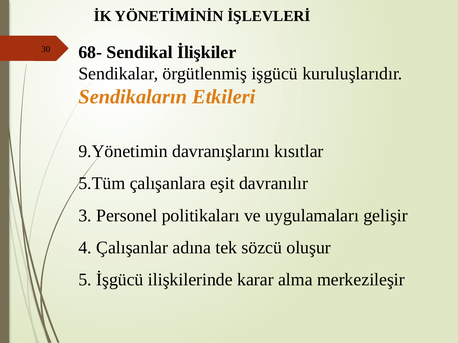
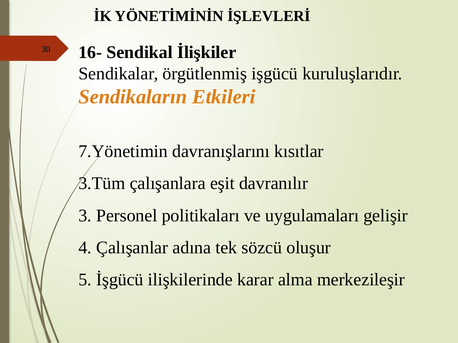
68-: 68- -> 16-
9.Yönetimin: 9.Yönetimin -> 7.Yönetimin
5.Tüm: 5.Tüm -> 3.Tüm
